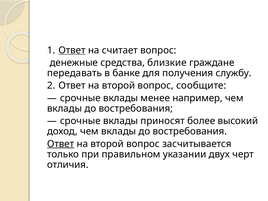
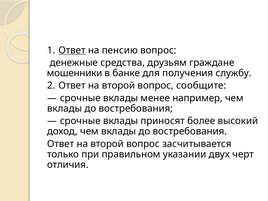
считает: считает -> пенсию
близкие: близкие -> друзьям
передавать: передавать -> мошенники
Ответ at (61, 144) underline: present -> none
